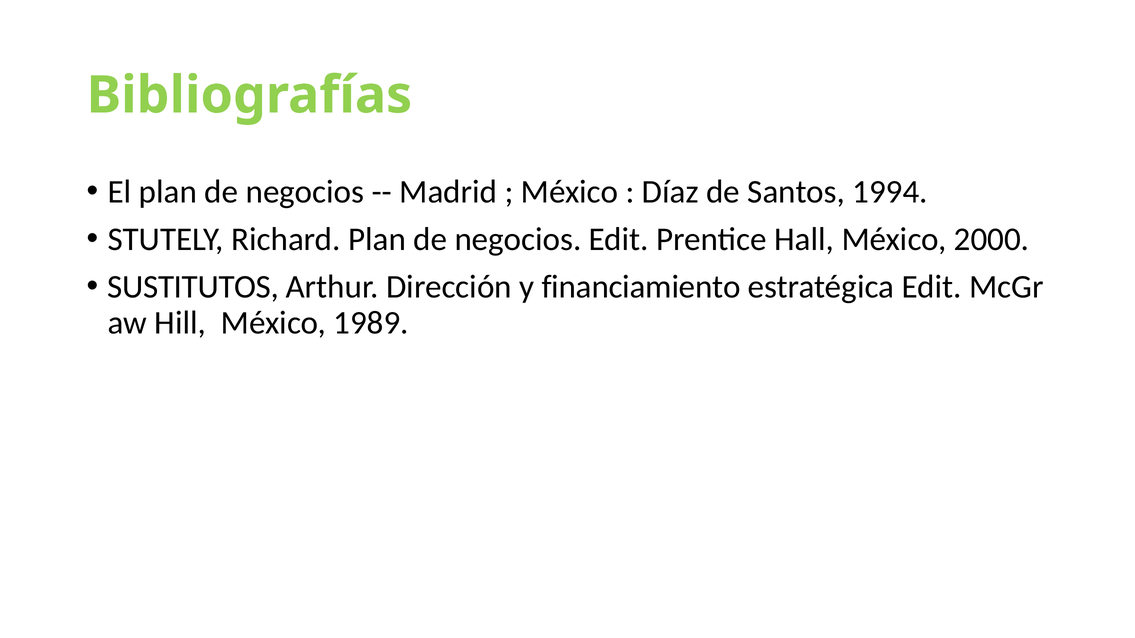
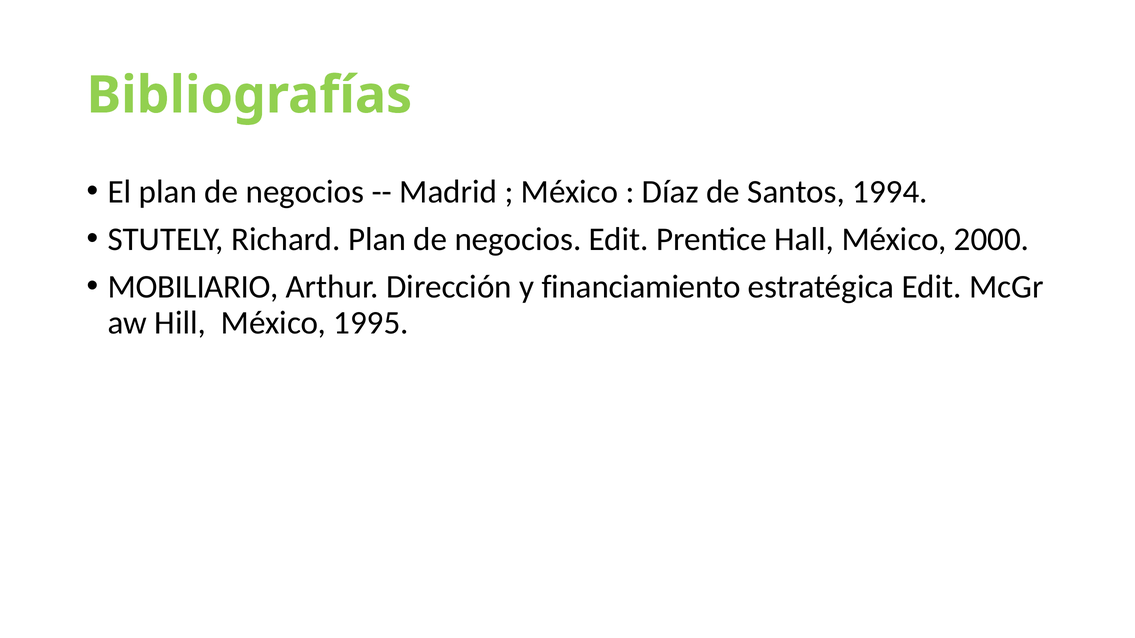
SUSTITUTOS: SUSTITUTOS -> MOBILIARIO
1989: 1989 -> 1995
